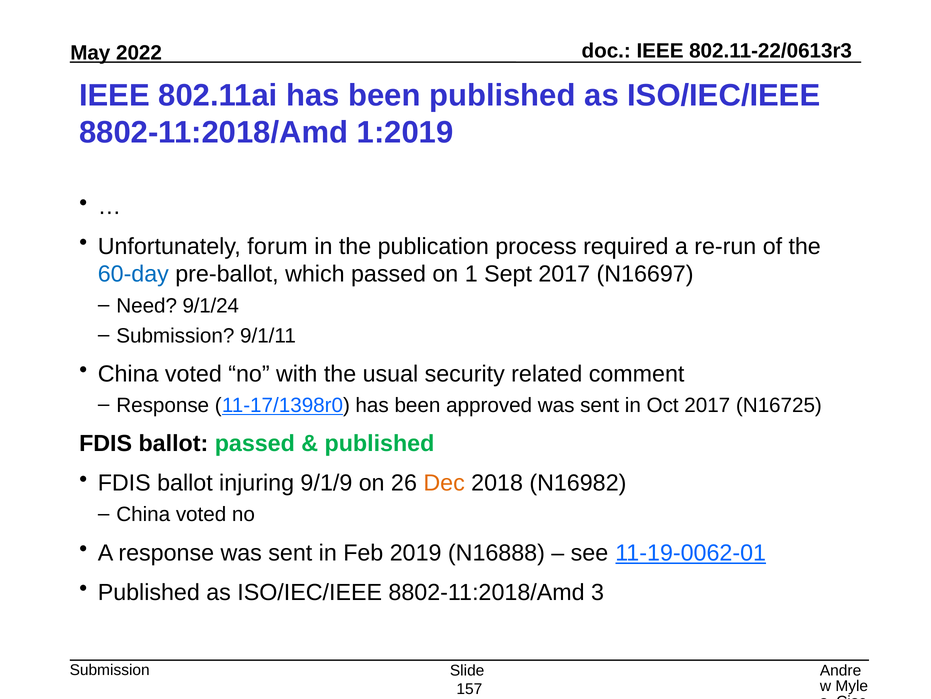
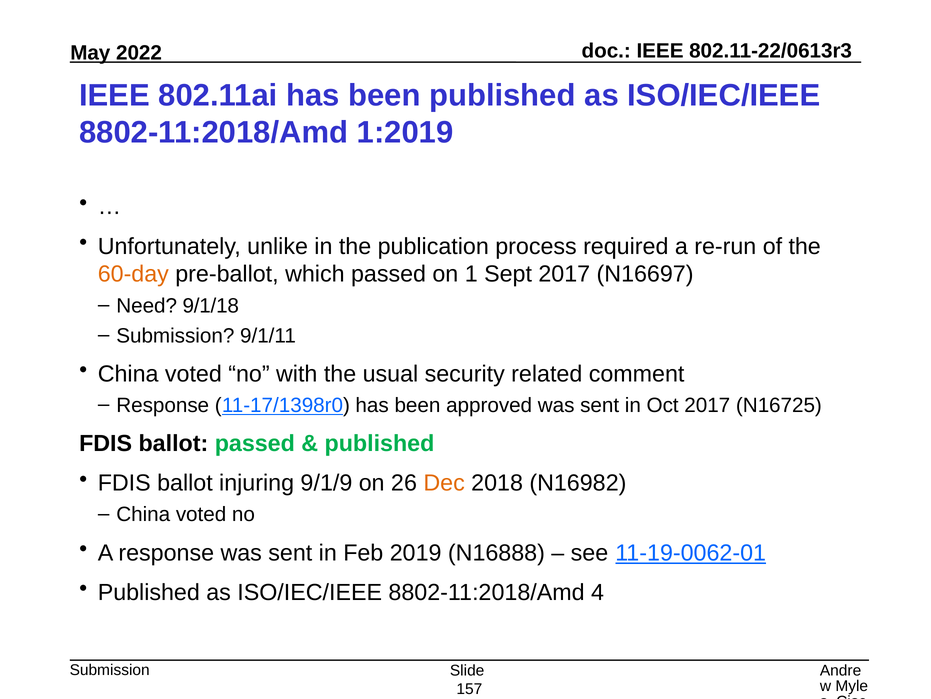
forum: forum -> unlike
60-day colour: blue -> orange
9/1/24: 9/1/24 -> 9/1/18
3: 3 -> 4
